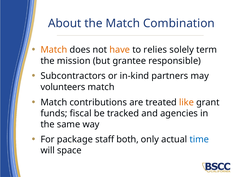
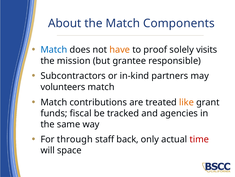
Combination: Combination -> Components
Match at (54, 50) colour: orange -> blue
relies: relies -> proof
term: term -> visits
package: package -> through
both: both -> back
time colour: blue -> red
